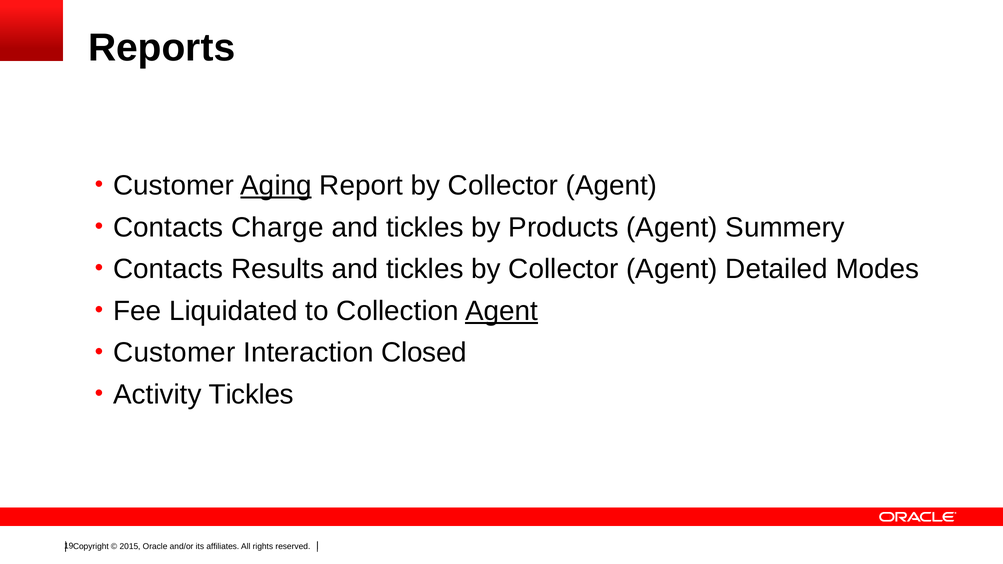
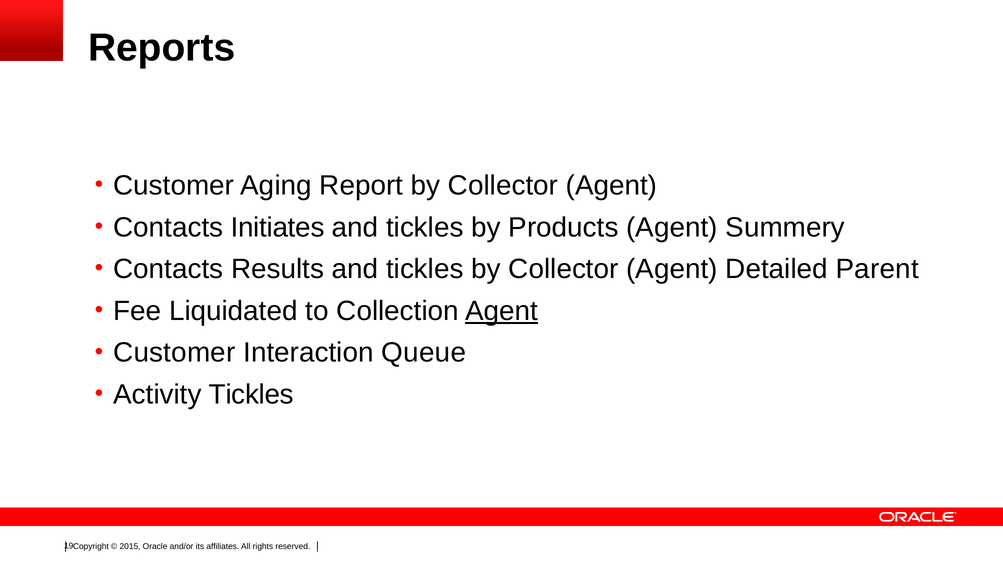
Aging underline: present -> none
Charge: Charge -> Initiates
Modes: Modes -> Parent
Closed: Closed -> Queue
